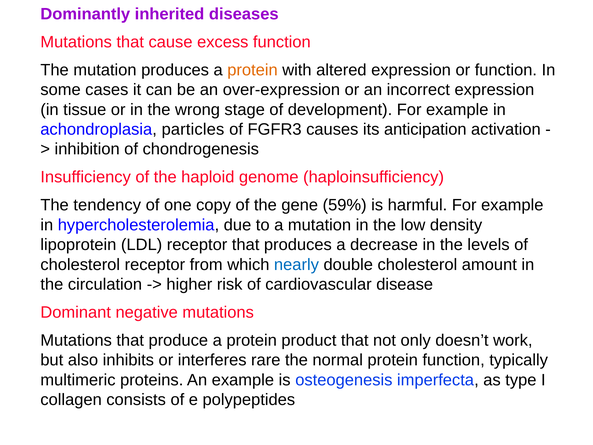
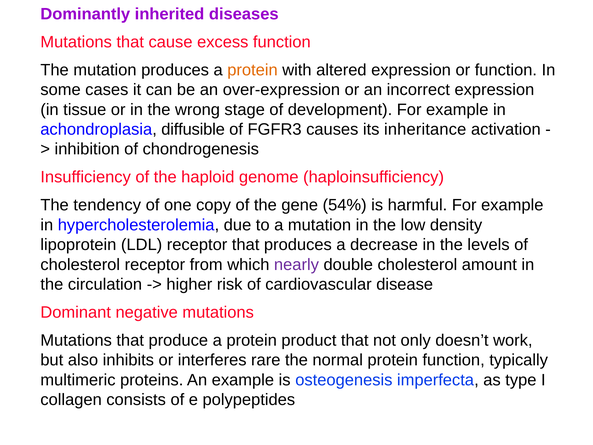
particles: particles -> diffusible
anticipation: anticipation -> inheritance
59%: 59% -> 54%
nearly colour: blue -> purple
